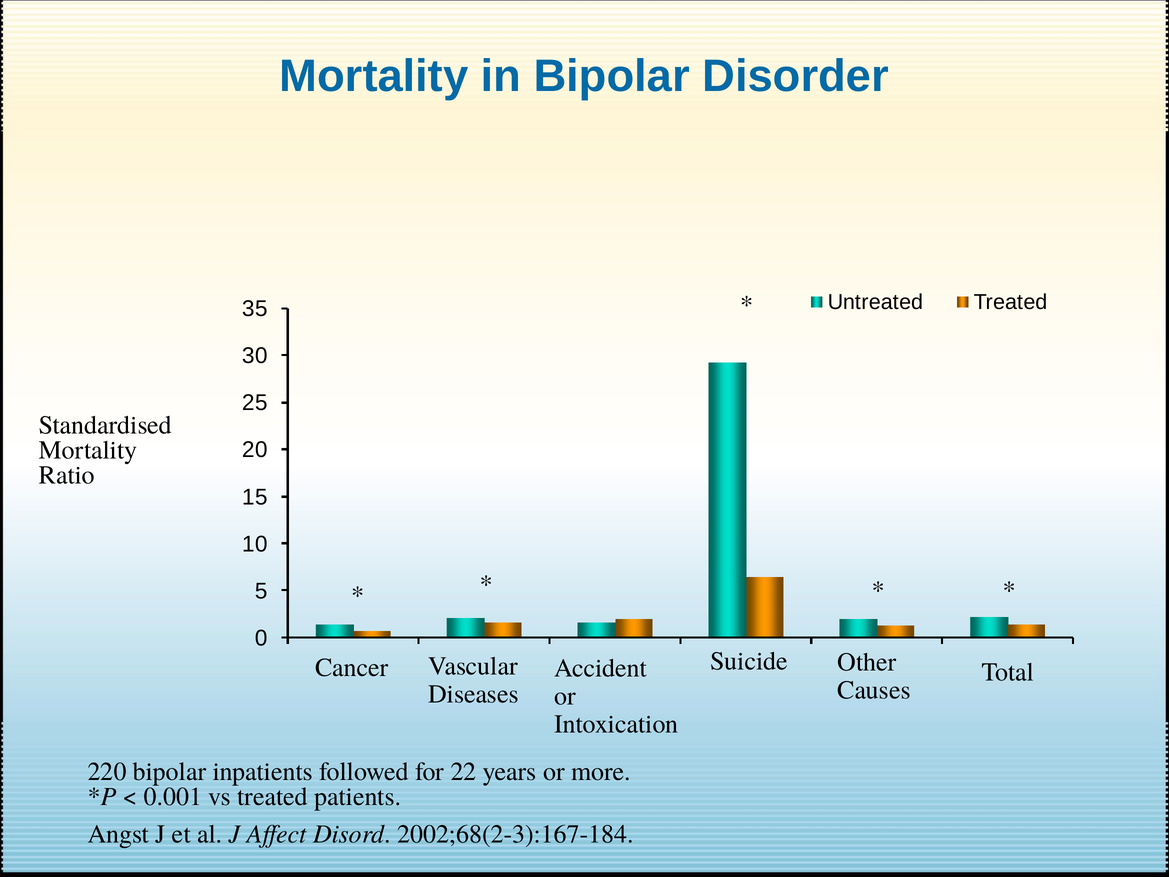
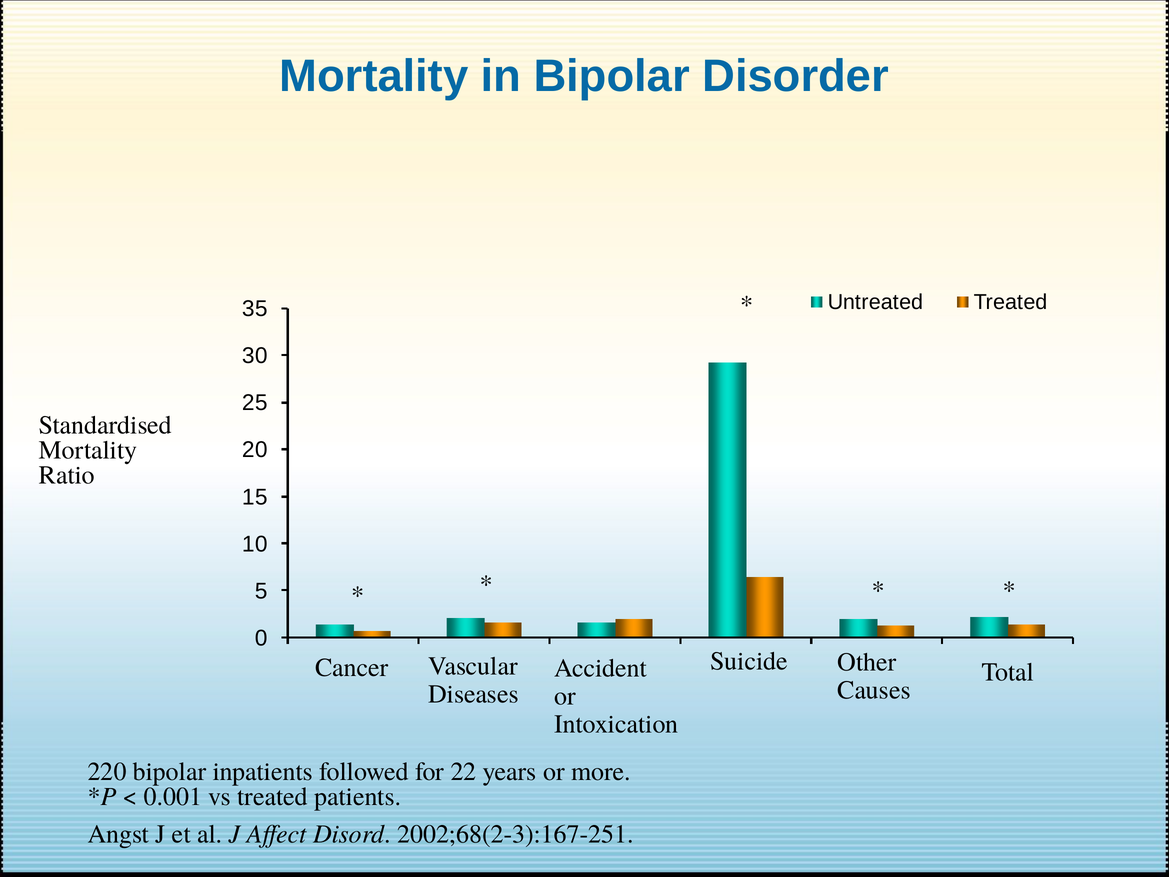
2002;68(2-3):167-184: 2002;68(2-3):167-184 -> 2002;68(2-3):167-251
